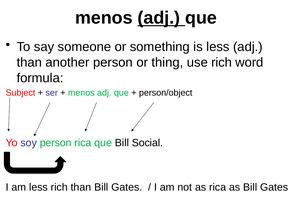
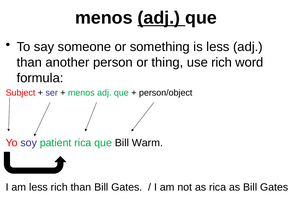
soy person: person -> patient
Social: Social -> Warm
